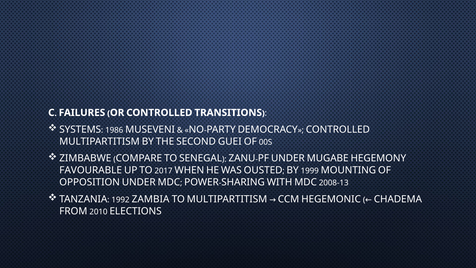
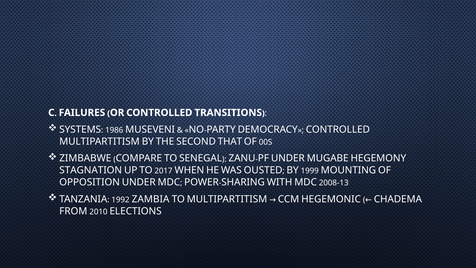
GUEI: GUEI -> THAT
FAVOURABLE: FAVOURABLE -> STAGNATION
